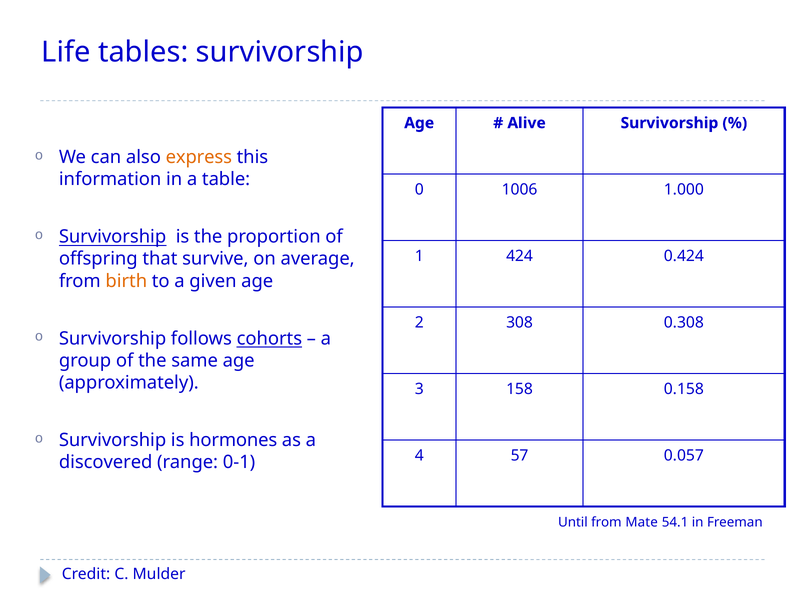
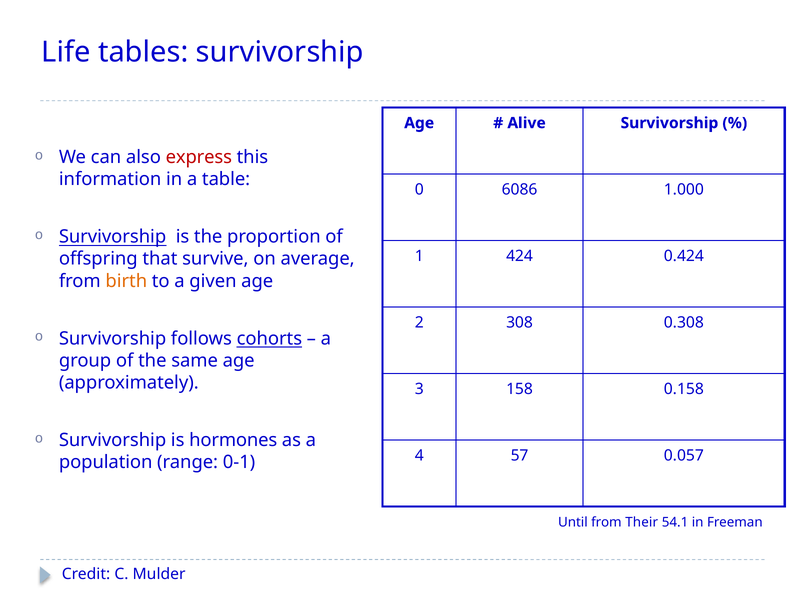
express colour: orange -> red
1006: 1006 -> 6086
discovered: discovered -> population
Mate: Mate -> Their
